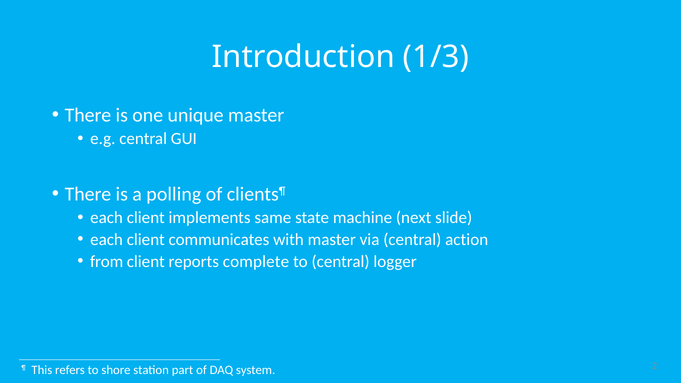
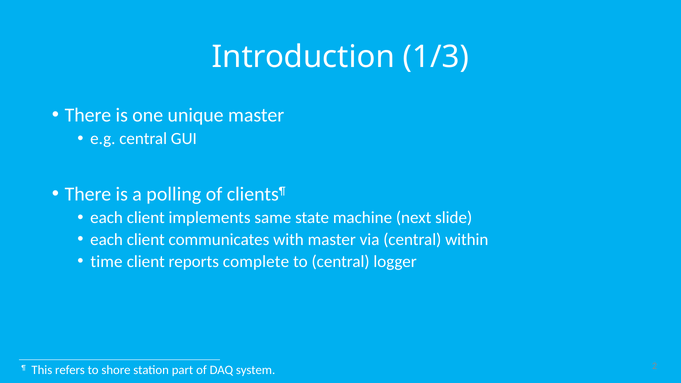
action: action -> within
from: from -> time
